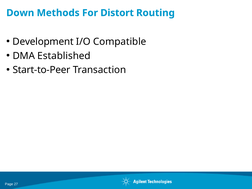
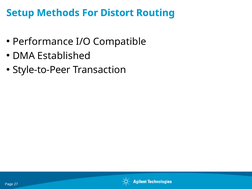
Down: Down -> Setup
Development: Development -> Performance
Start-to-Peer: Start-to-Peer -> Style-to-Peer
